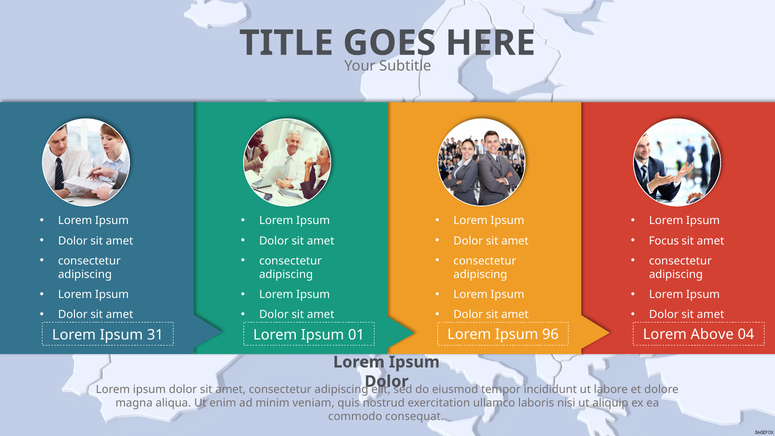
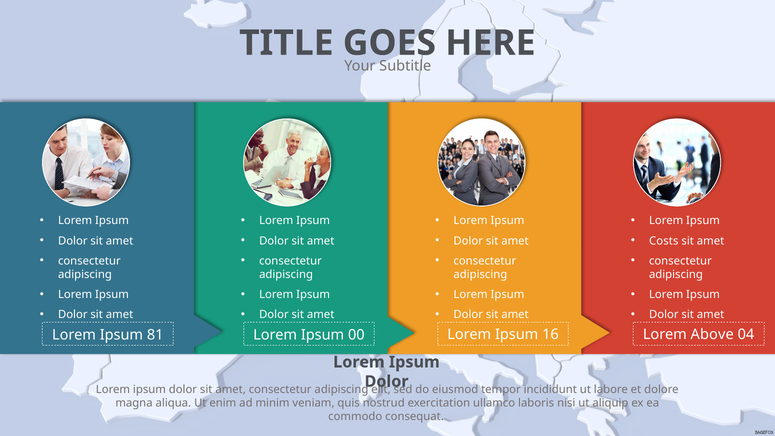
Focus: Focus -> Costs
31: 31 -> 81
01: 01 -> 00
96: 96 -> 16
